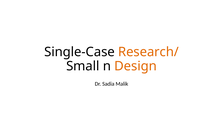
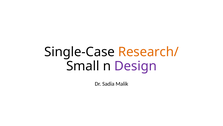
Design colour: orange -> purple
